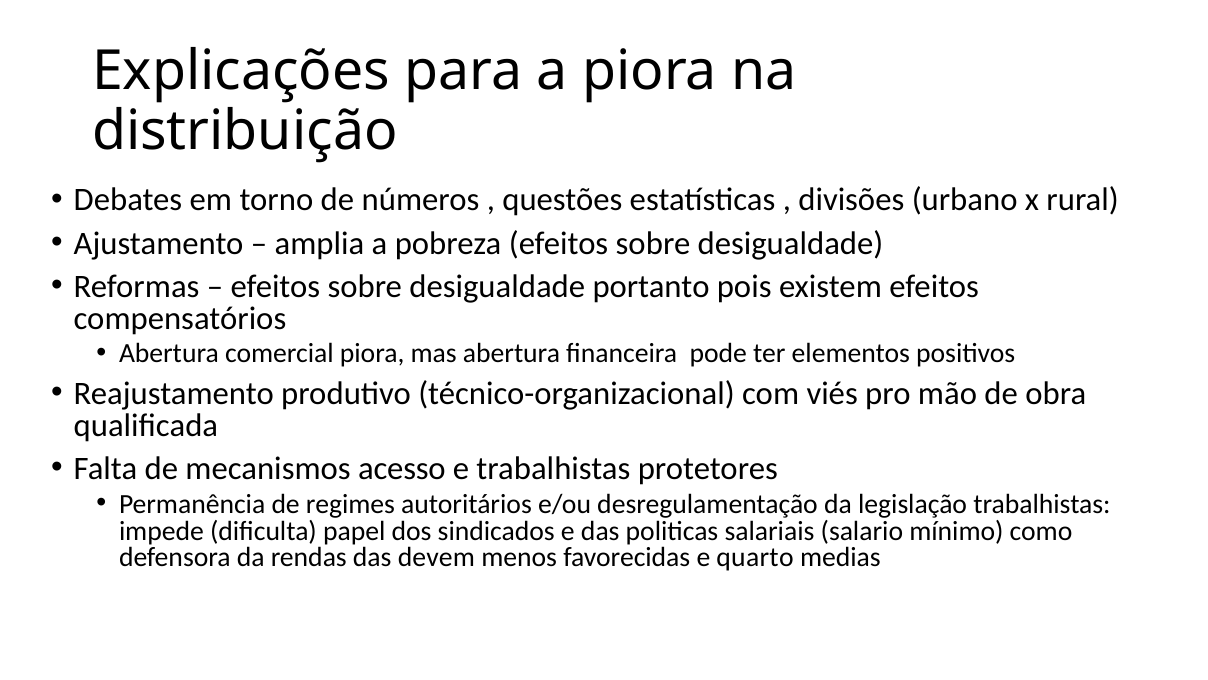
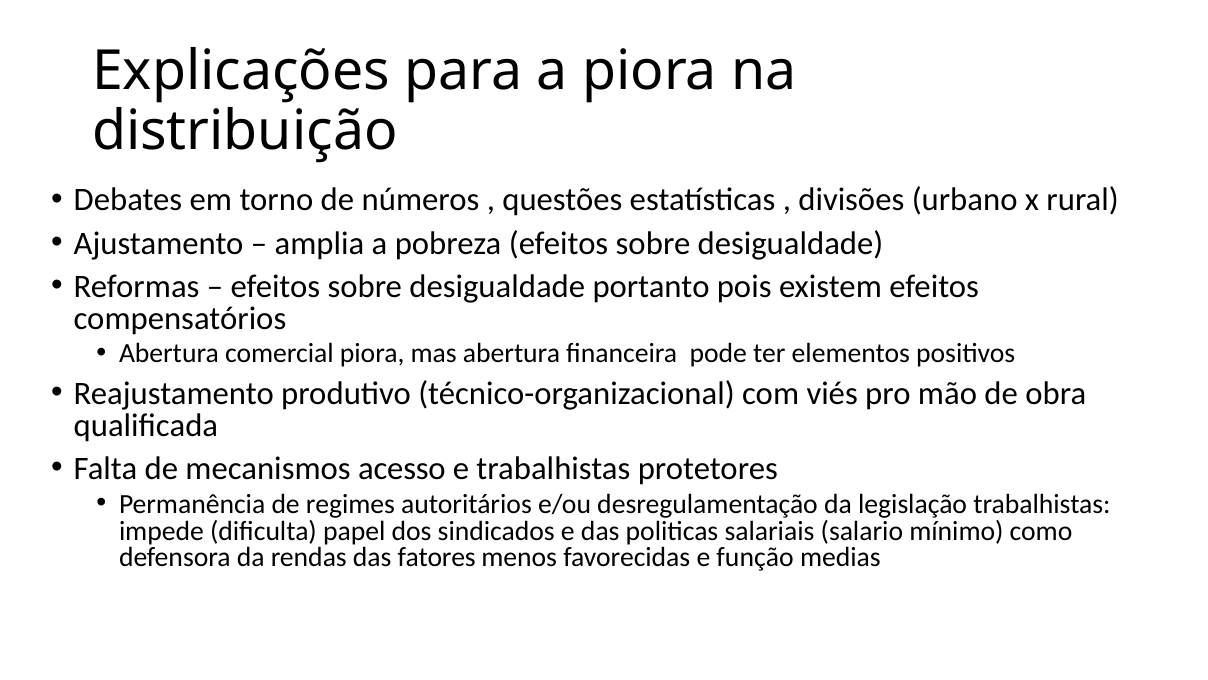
devem: devem -> fatores
quarto: quarto -> função
